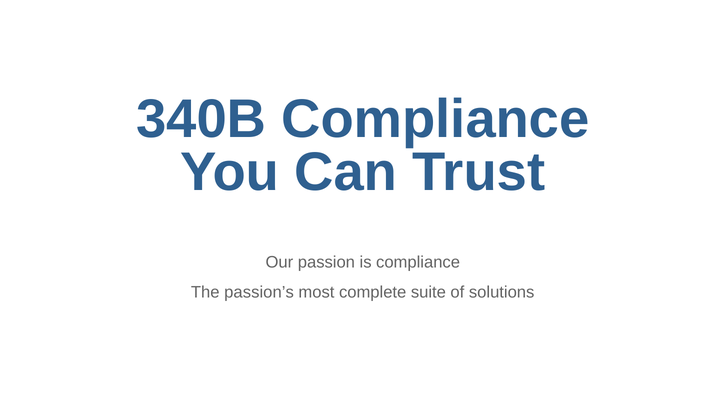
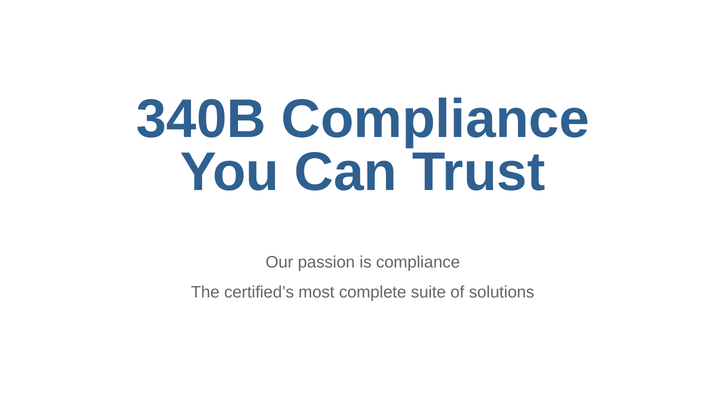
passion’s: passion’s -> certified’s
